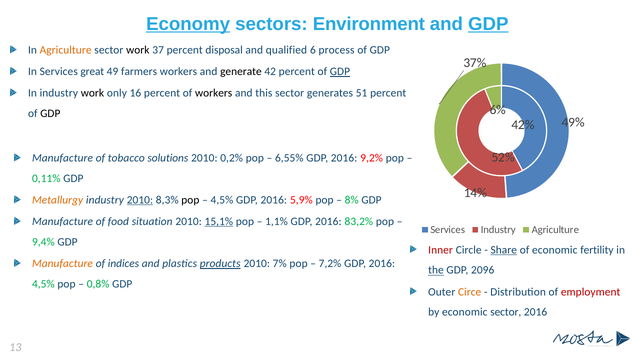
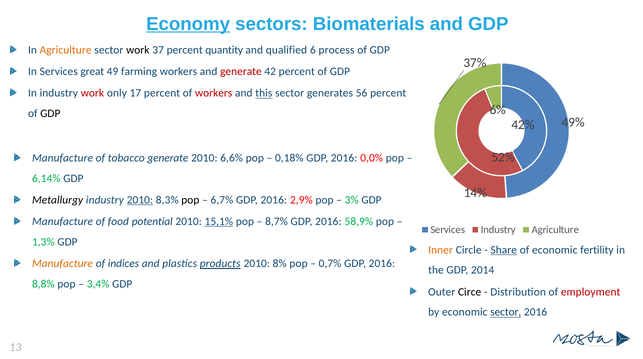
Environment: Environment -> Biomaterials
GDP at (488, 24) underline: present -> none
disposal: disposal -> quantity
farmers: farmers -> farming
generate at (241, 72) colour: black -> red
GDP at (340, 72) underline: present -> none
work at (92, 93) colour: black -> red
16: 16 -> 17
workers at (214, 93) colour: black -> red
this underline: none -> present
51: 51 -> 56
tobacco solutions: solutions -> generate
0,2%: 0,2% -> 6,6%
6,55%: 6,55% -> 0,18%
9,2%: 9,2% -> 0,0%
0,11%: 0,11% -> 6,14%
Metallurgy colour: orange -> black
4,5% at (222, 200): 4,5% -> 6,7%
5,9%: 5,9% -> 2,9%
8%: 8% -> 3%
situation: situation -> potential
1,1%: 1,1% -> 8,7%
83,2%: 83,2% -> 58,9%
9,4%: 9,4% -> 1,3%
Inner colour: red -> orange
7%: 7% -> 8%
7,2%: 7,2% -> 0,7%
the underline: present -> none
2096: 2096 -> 2014
4,5% at (43, 284): 4,5% -> 8,8%
0,8%: 0,8% -> 3,4%
Circe colour: orange -> black
sector at (506, 313) underline: none -> present
